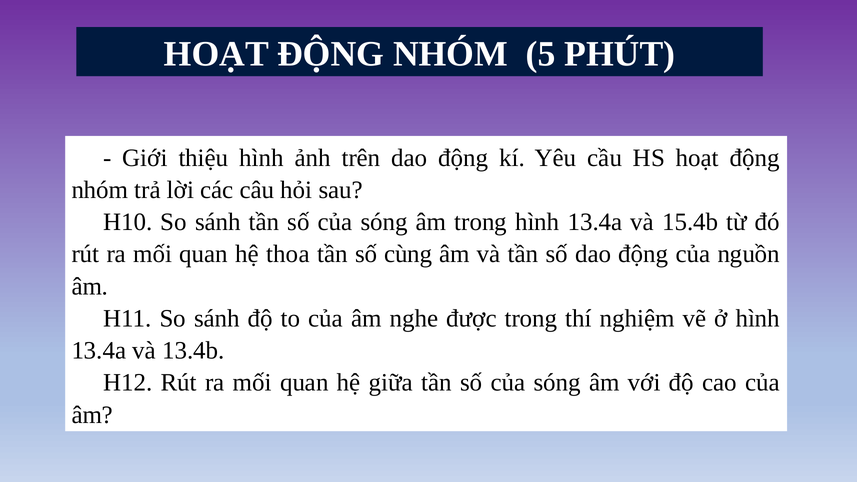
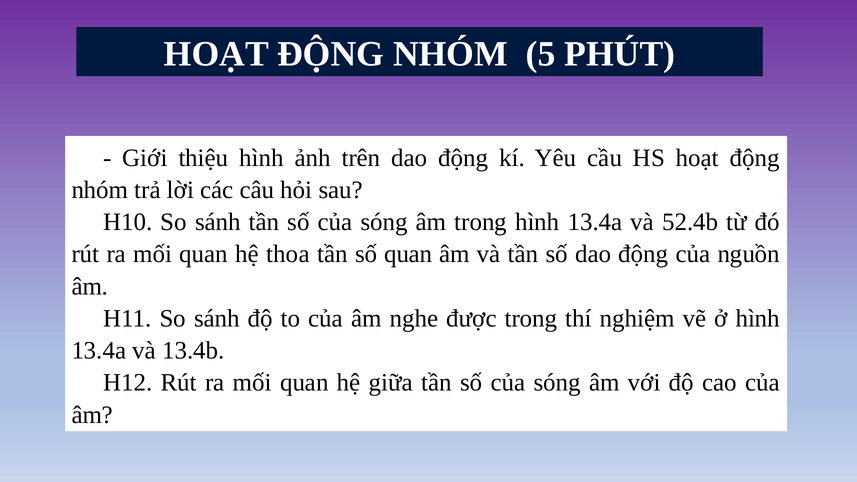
15.4b: 15.4b -> 52.4b
số cùng: cùng -> quan
